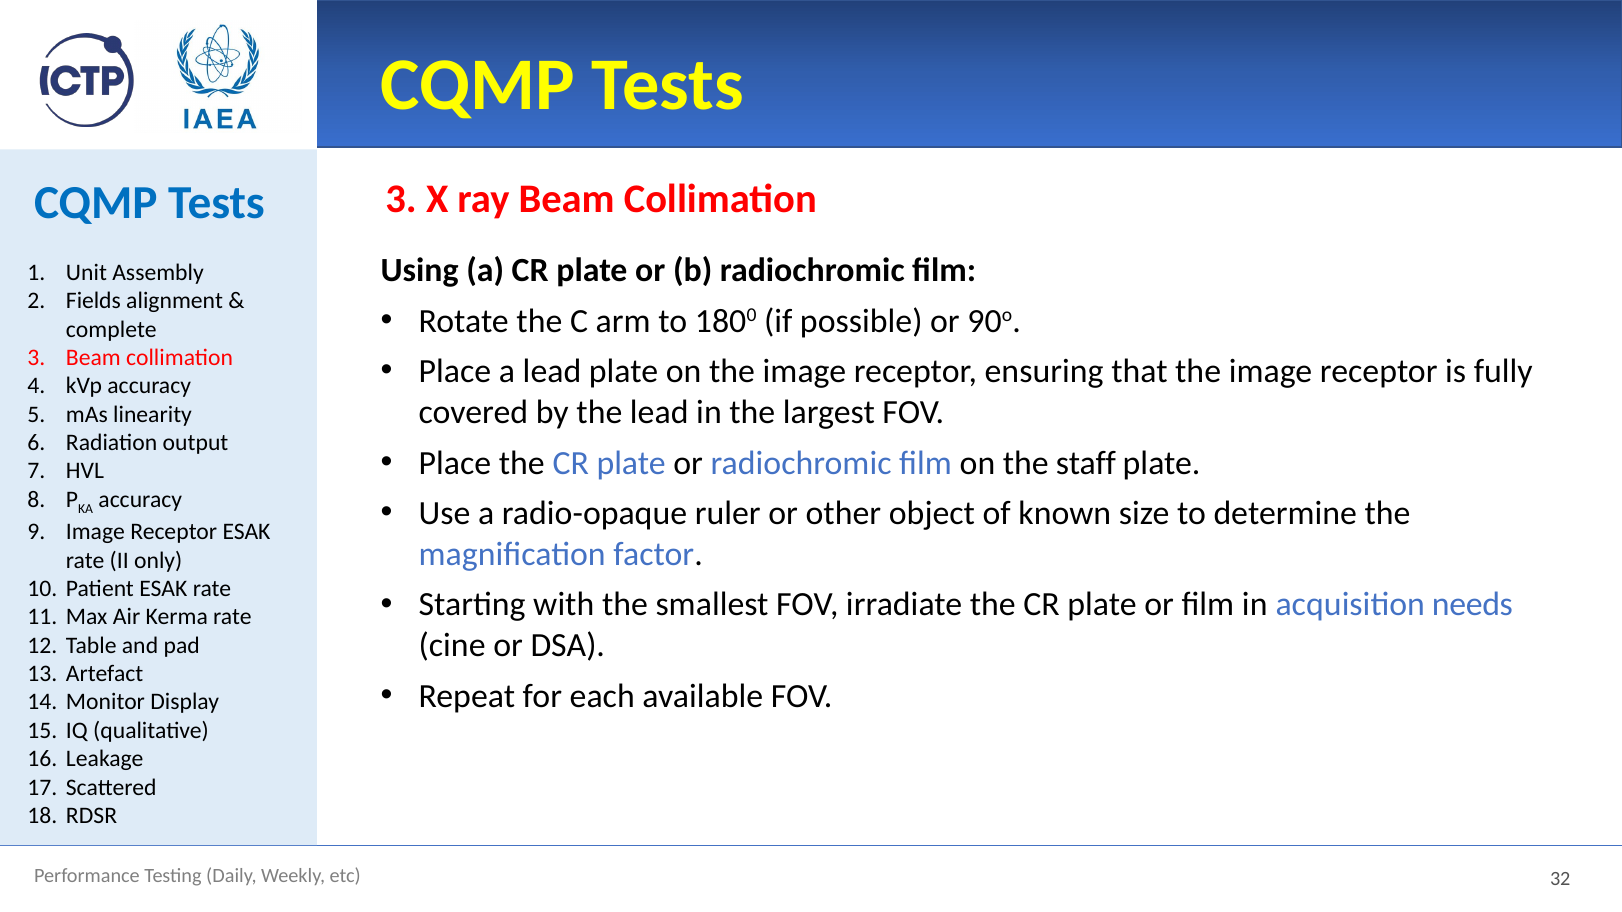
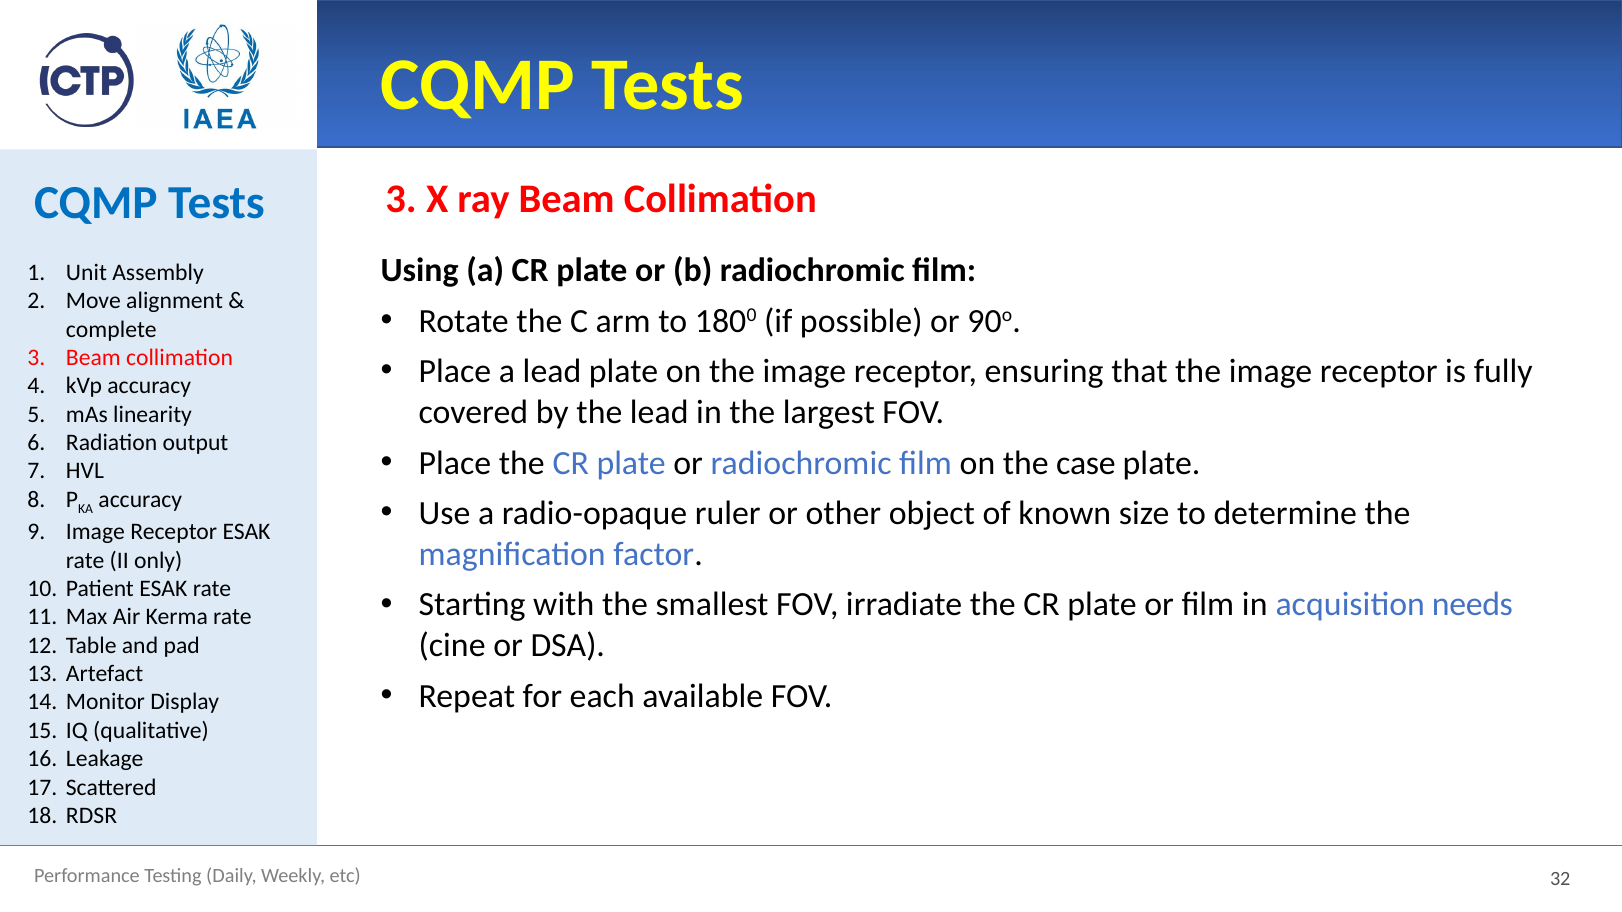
Fields: Fields -> Move
staff: staff -> case
